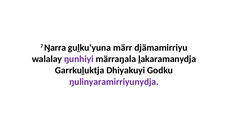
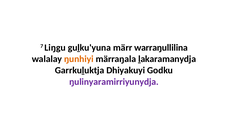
Ŋarra: Ŋarra -> Liŋgu
djämamirriyu: djämamirriyu -> warraŋullilina
ŋunhiyi colour: purple -> orange
